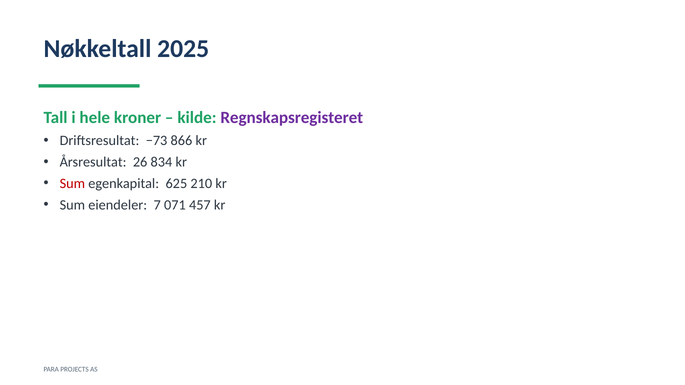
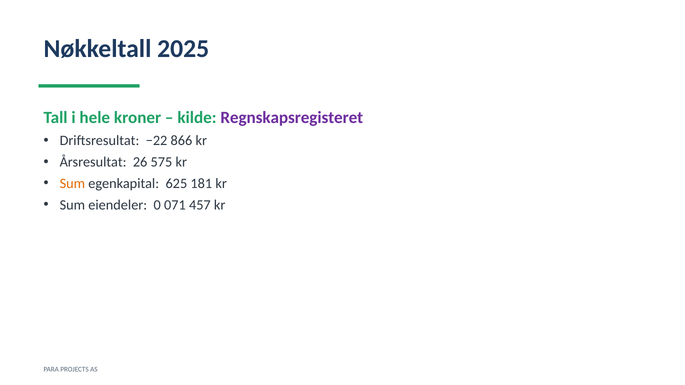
−73: −73 -> −22
834: 834 -> 575
Sum at (72, 184) colour: red -> orange
210: 210 -> 181
7: 7 -> 0
